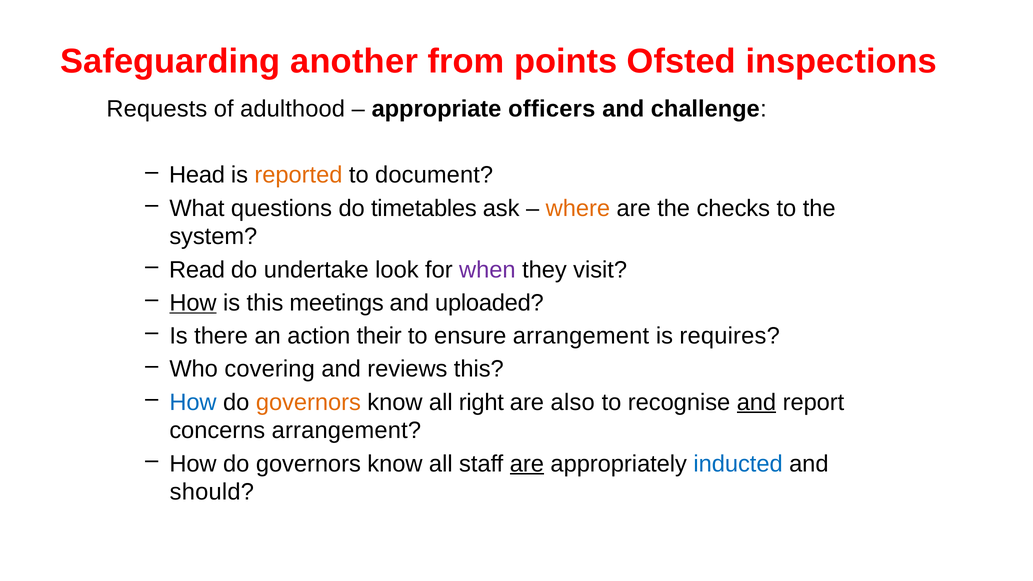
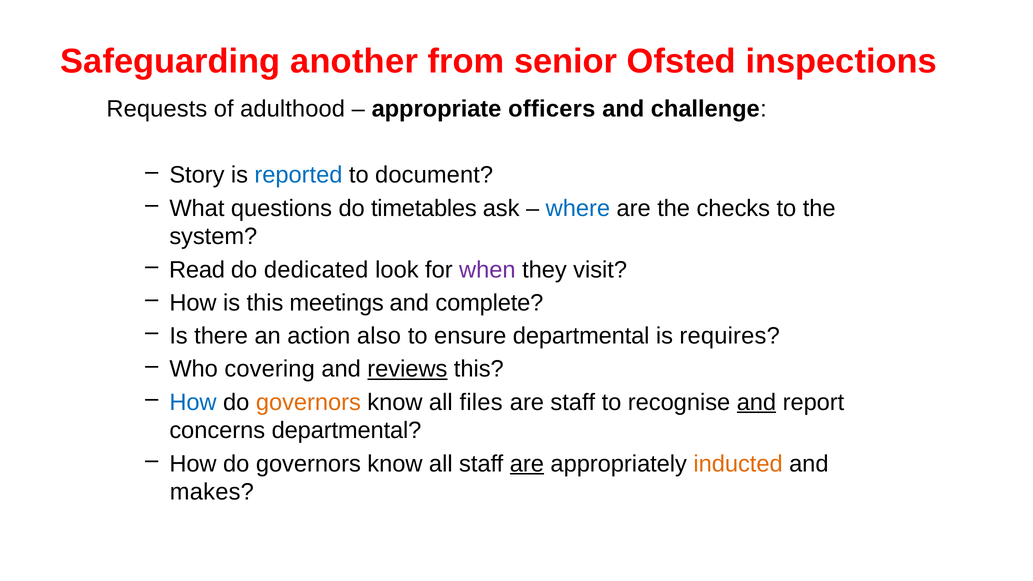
points: points -> senior
Head: Head -> Story
reported colour: orange -> blue
where colour: orange -> blue
undertake: undertake -> dedicated
How at (193, 303) underline: present -> none
uploaded: uploaded -> complete
their: their -> also
ensure arrangement: arrangement -> departmental
reviews underline: none -> present
right: right -> files
are also: also -> staff
concerns arrangement: arrangement -> departmental
inducted colour: blue -> orange
should: should -> makes
